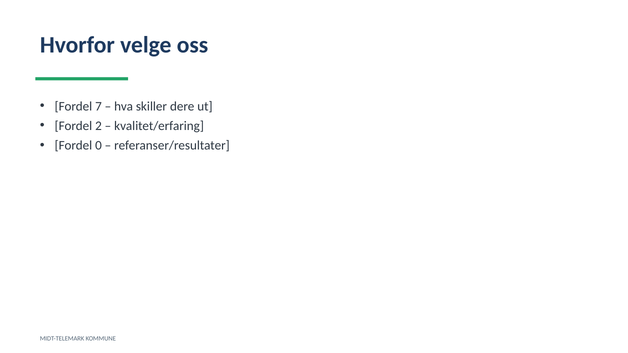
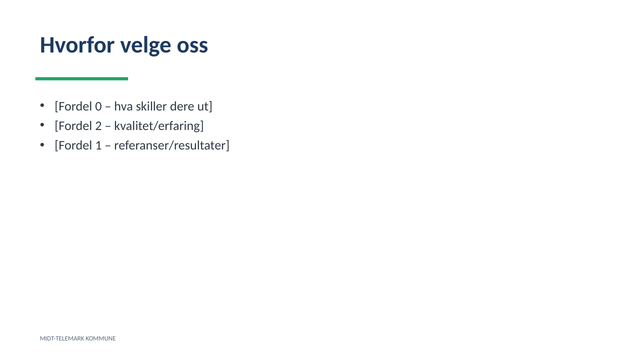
7: 7 -> 0
0: 0 -> 1
